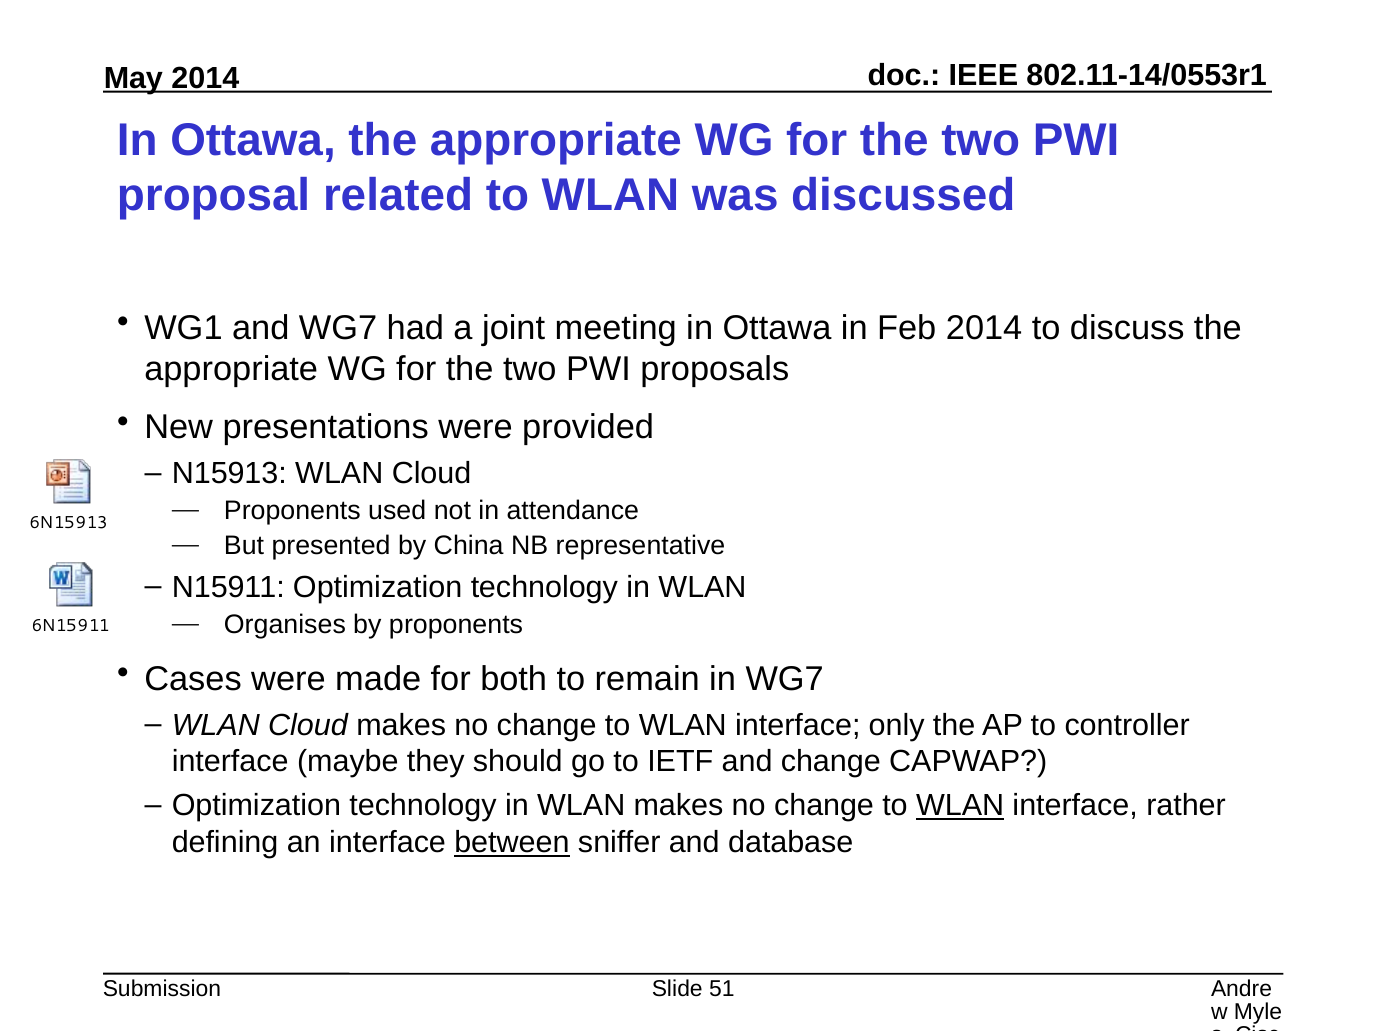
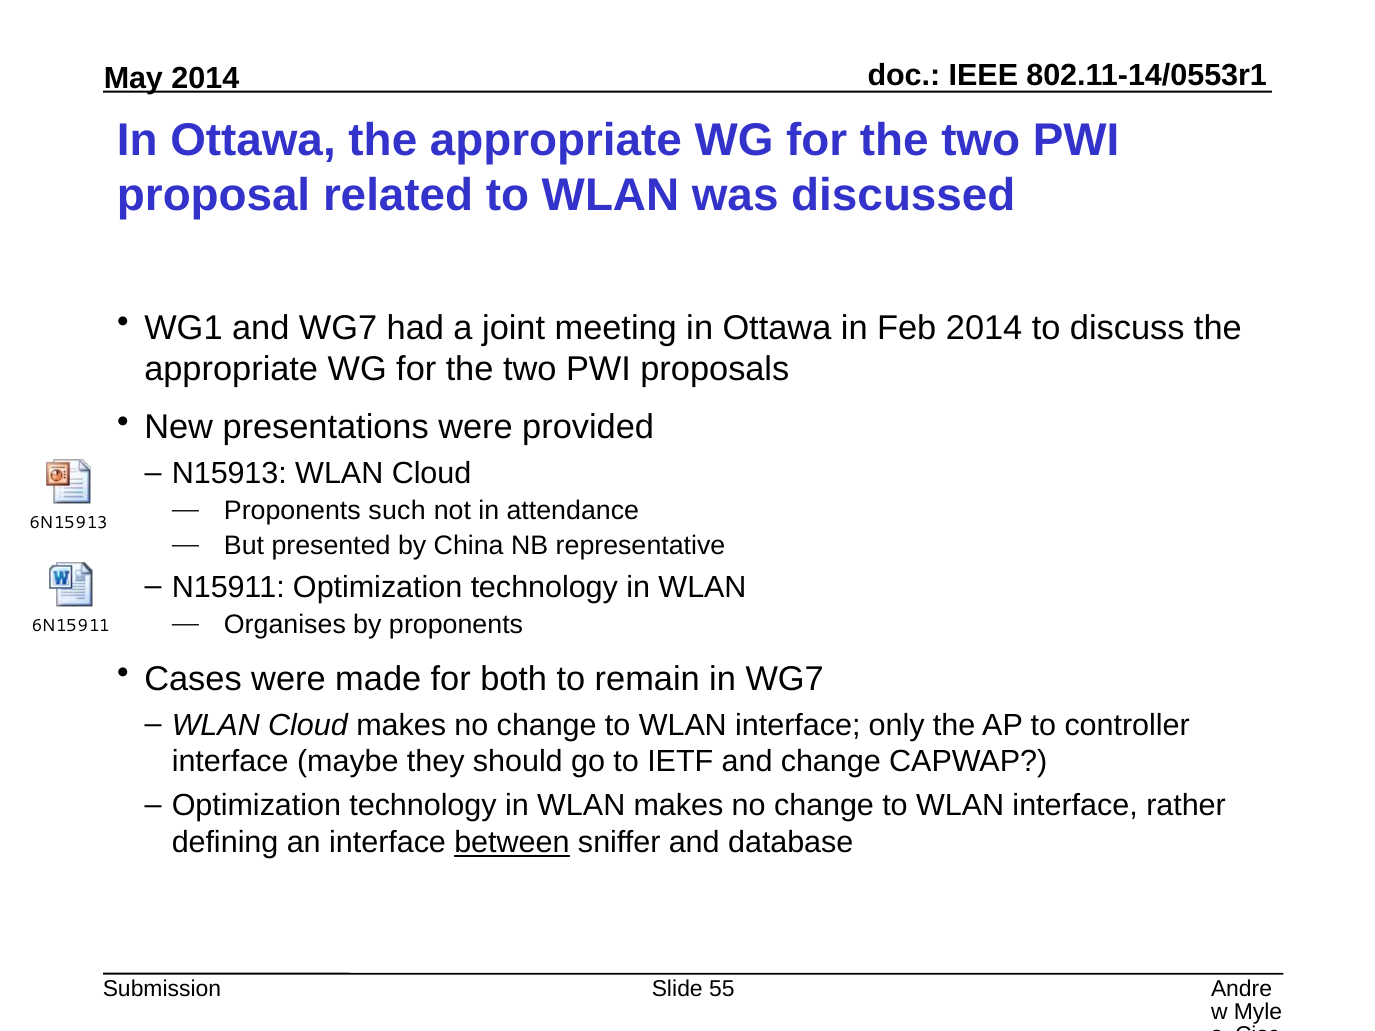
used: used -> such
WLAN at (960, 806) underline: present -> none
51: 51 -> 55
